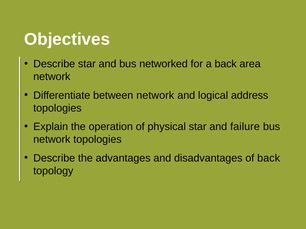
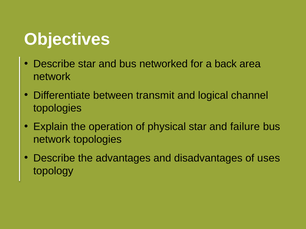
between network: network -> transmit
address: address -> channel
of back: back -> uses
